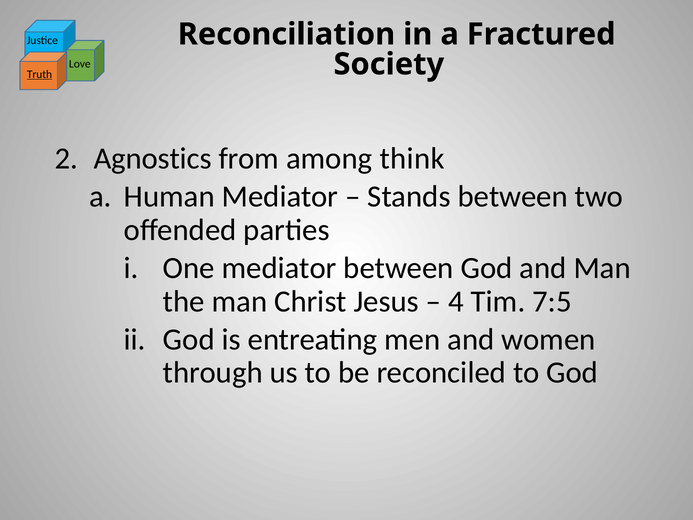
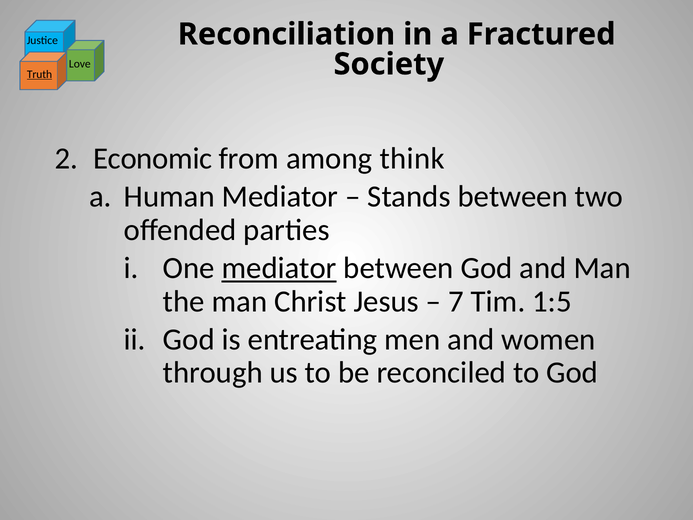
Agnostics: Agnostics -> Economic
mediator at (279, 268) underline: none -> present
4: 4 -> 7
7:5: 7:5 -> 1:5
